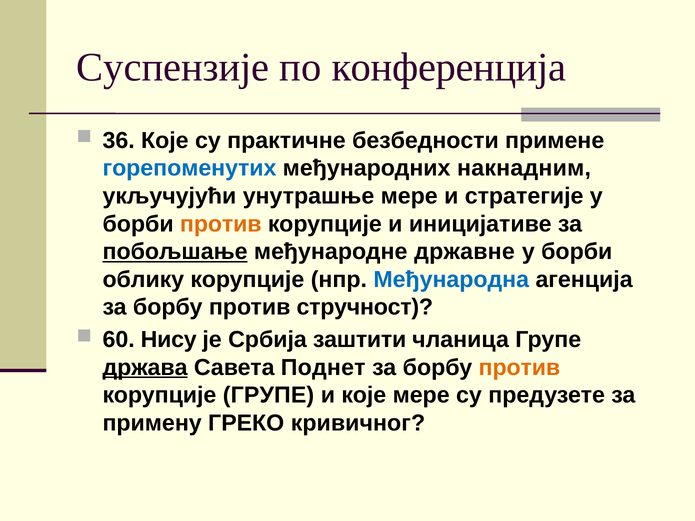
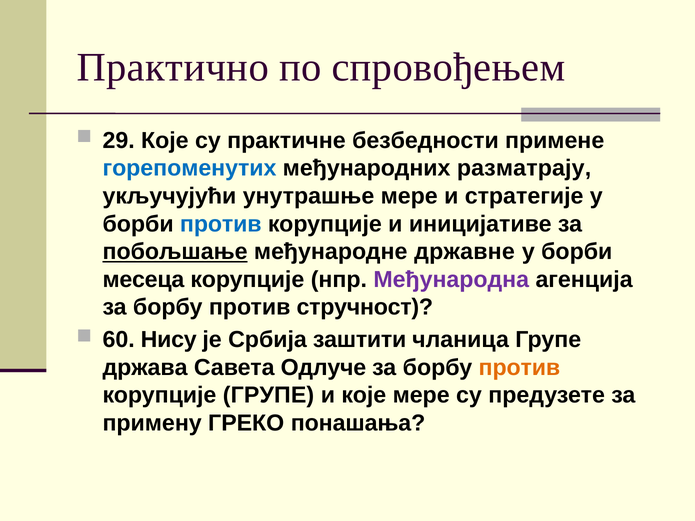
Суспензије: Суспензије -> Практично
конференција: конференција -> спровођењем
36: 36 -> 29
накнадним: накнадним -> разматрају
против at (221, 224) colour: orange -> blue
облику: облику -> месеца
Међународна colour: blue -> purple
држава underline: present -> none
Поднет: Поднет -> Одлуче
кривичног: кривичног -> понашања
